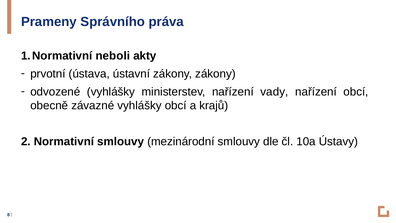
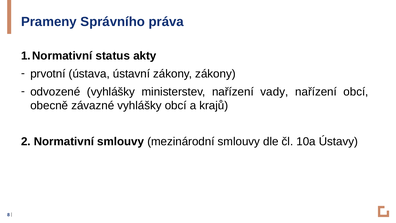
neboli: neboli -> status
